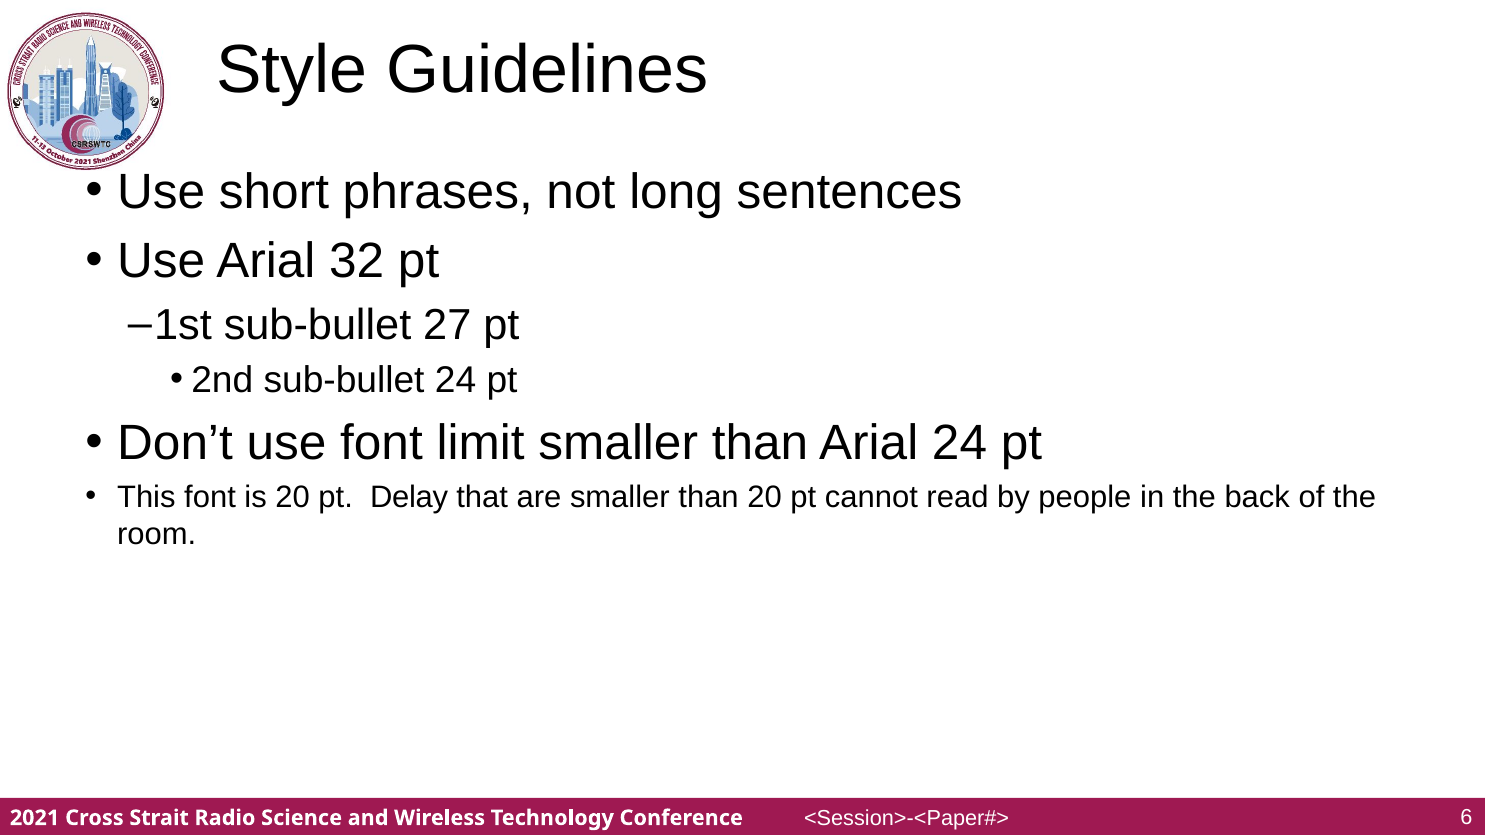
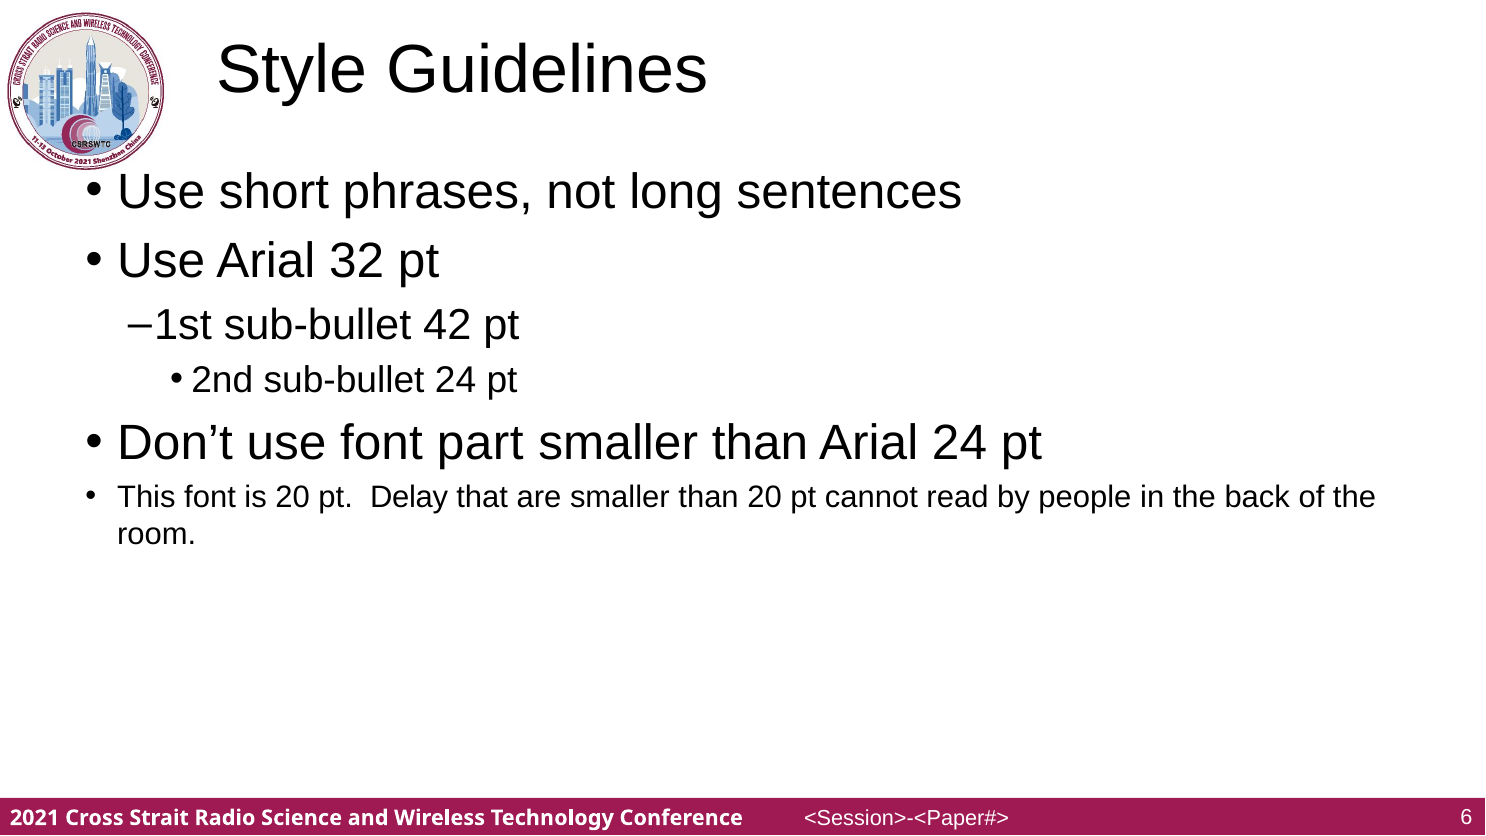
27: 27 -> 42
limit: limit -> part
